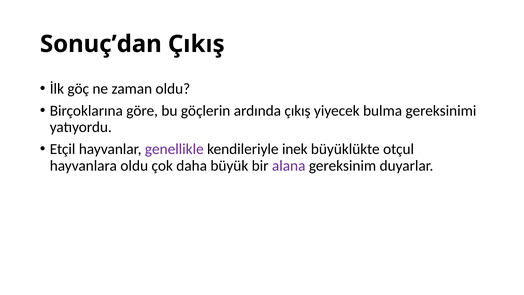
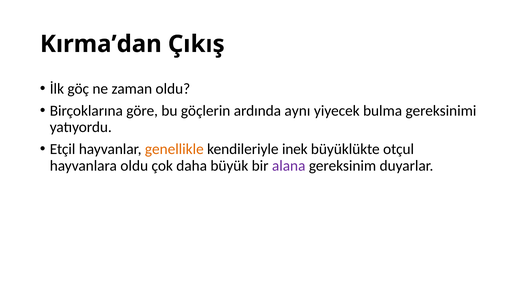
Sonuç’dan: Sonuç’dan -> Kırma’dan
ardında çıkış: çıkış -> aynı
genellikle colour: purple -> orange
